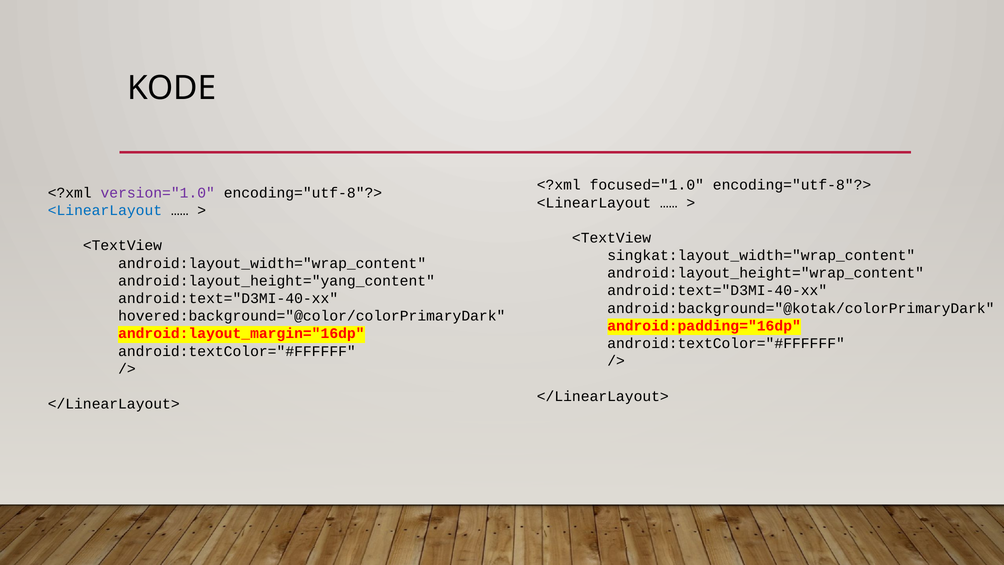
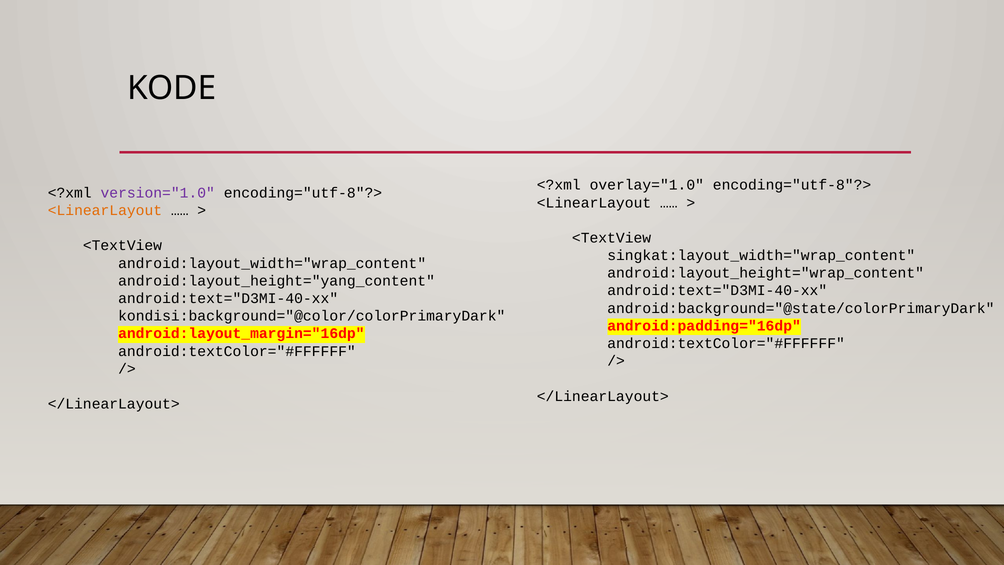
focused="1.0: focused="1.0 -> overlay="1.0
<LinearLayout at (105, 210) colour: blue -> orange
android:background="@kotak/colorPrimaryDark: android:background="@kotak/colorPrimaryDark -> android:background="@state/colorPrimaryDark
hovered:background="@color/colorPrimaryDark: hovered:background="@color/colorPrimaryDark -> kondisi:background="@color/colorPrimaryDark
